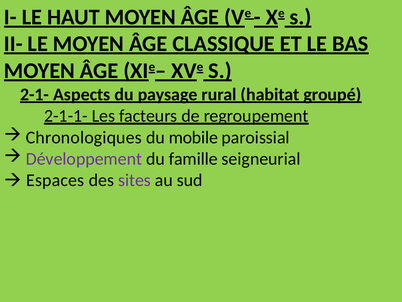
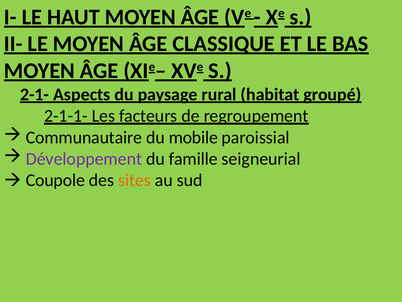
Chronologiques: Chronologiques -> Communautaire
Espaces: Espaces -> Coupole
sites colour: purple -> orange
